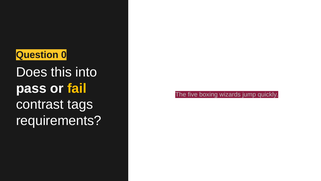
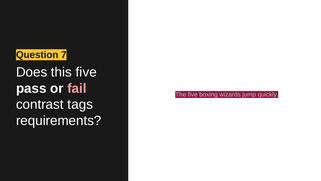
0: 0 -> 7
this into: into -> five
fail colour: yellow -> pink
